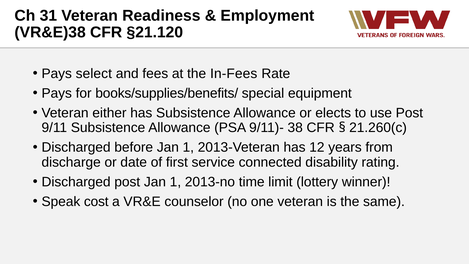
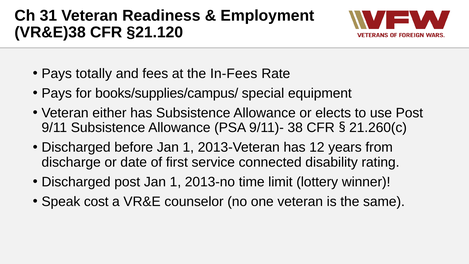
select: select -> totally
books/supplies/benefits/: books/supplies/benefits/ -> books/supplies/campus/
